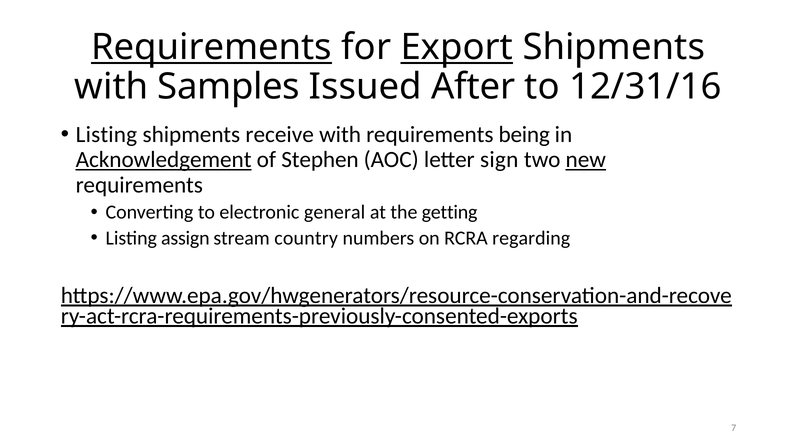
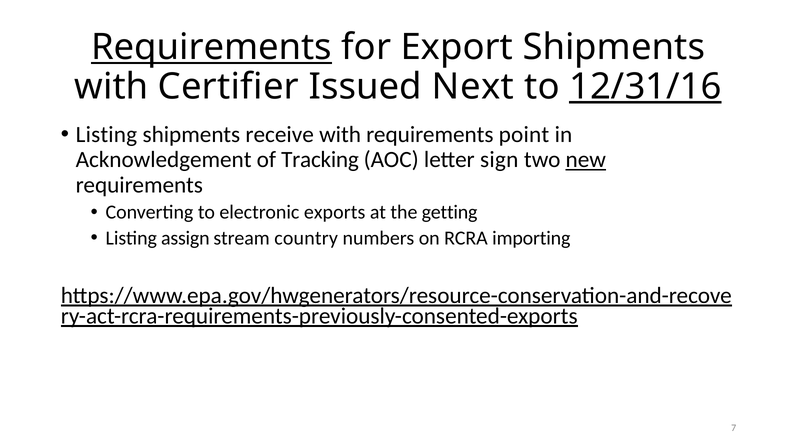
Export underline: present -> none
Samples: Samples -> Certifier
After: After -> Next
12/31/16 underline: none -> present
being: being -> point
Acknowledgement underline: present -> none
Stephen: Stephen -> Tracking
general: general -> exports
regarding: regarding -> importing
